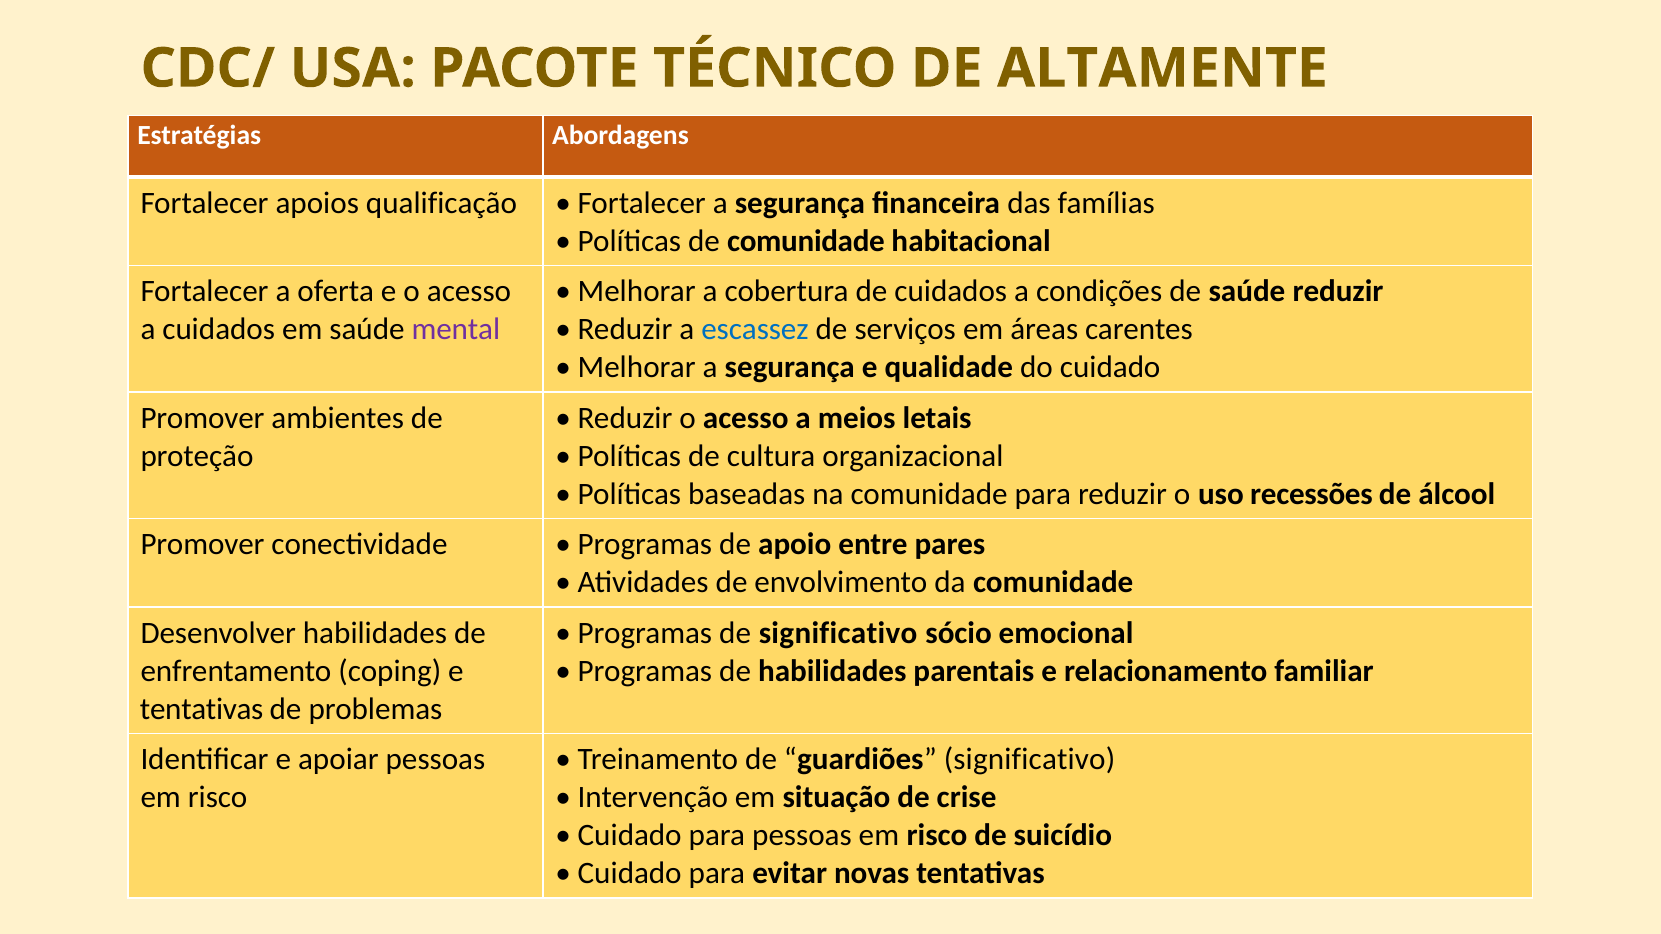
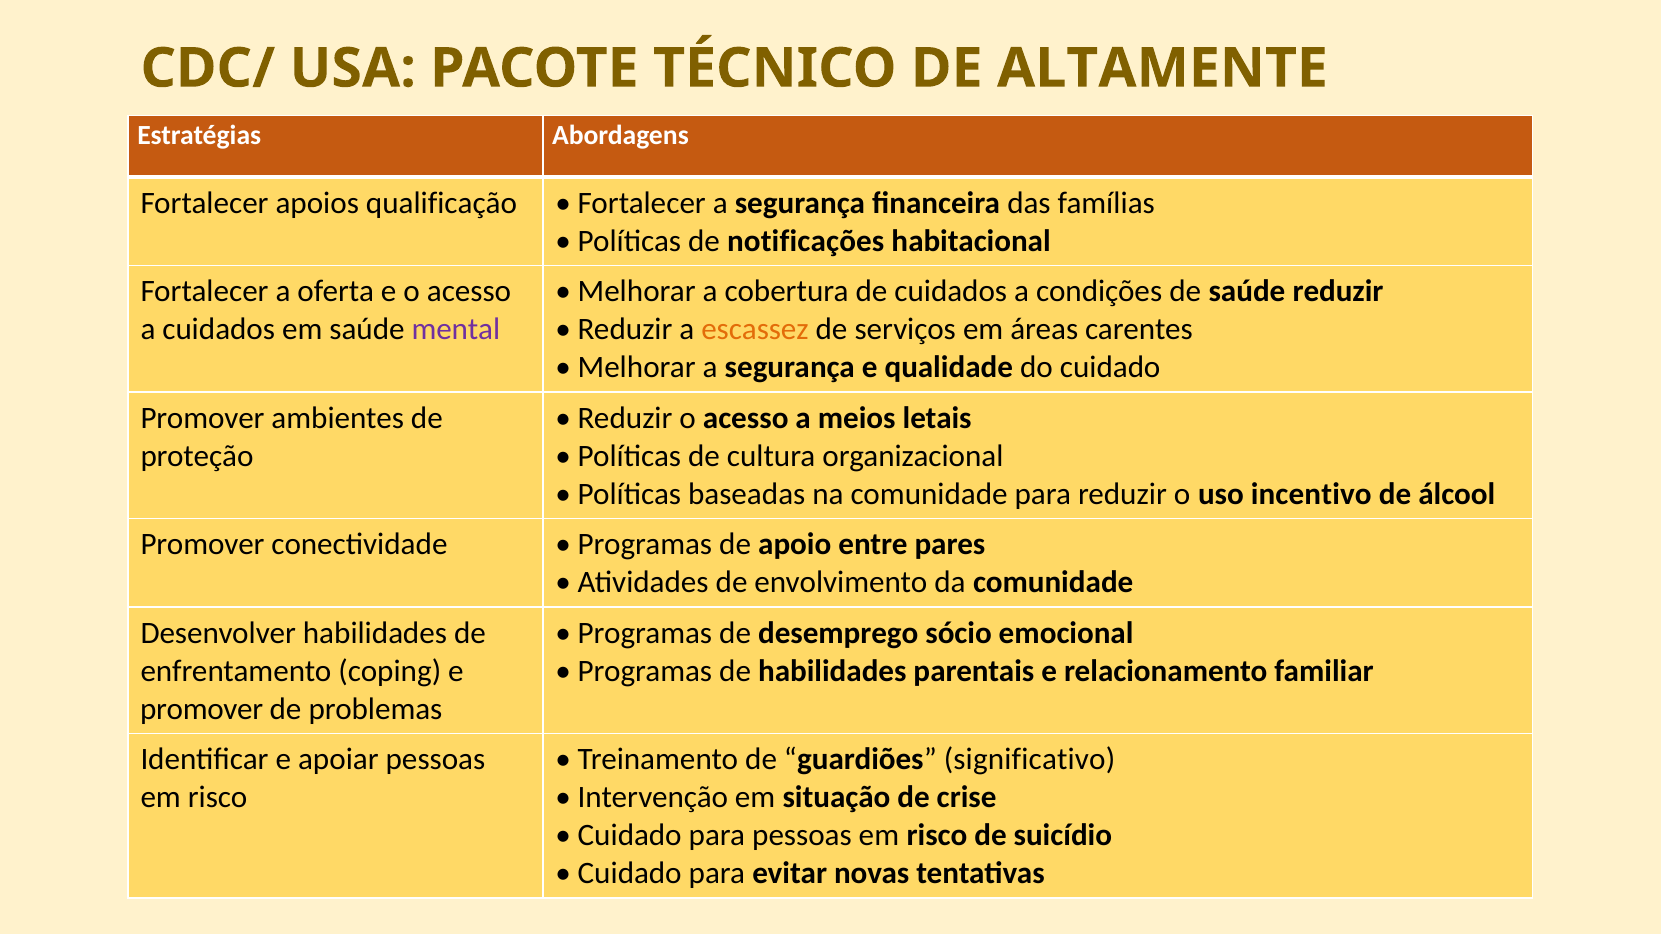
de comunidade: comunidade -> notificações
escassez colour: blue -> orange
recessões: recessões -> incentivo
de significativo: significativo -> desemprego
tentativas at (202, 709): tentativas -> promover
